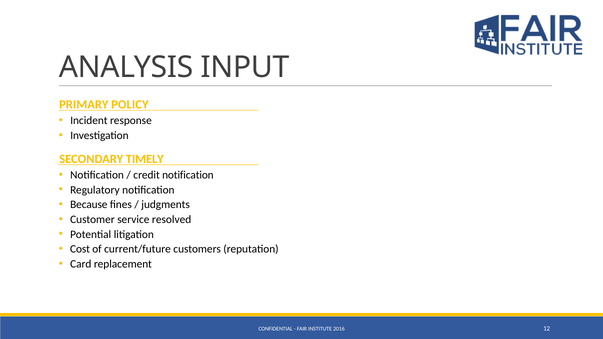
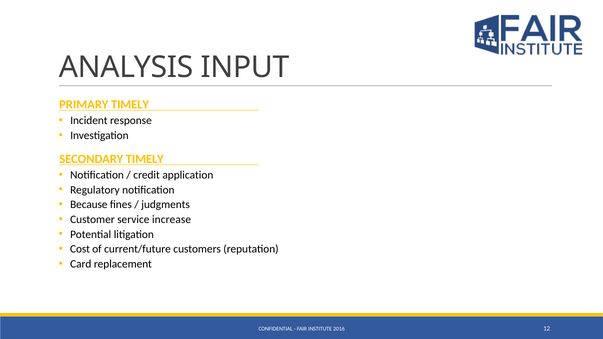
PRIMARY POLICY: POLICY -> TIMELY
credit notification: notification -> application
resolved: resolved -> increase
